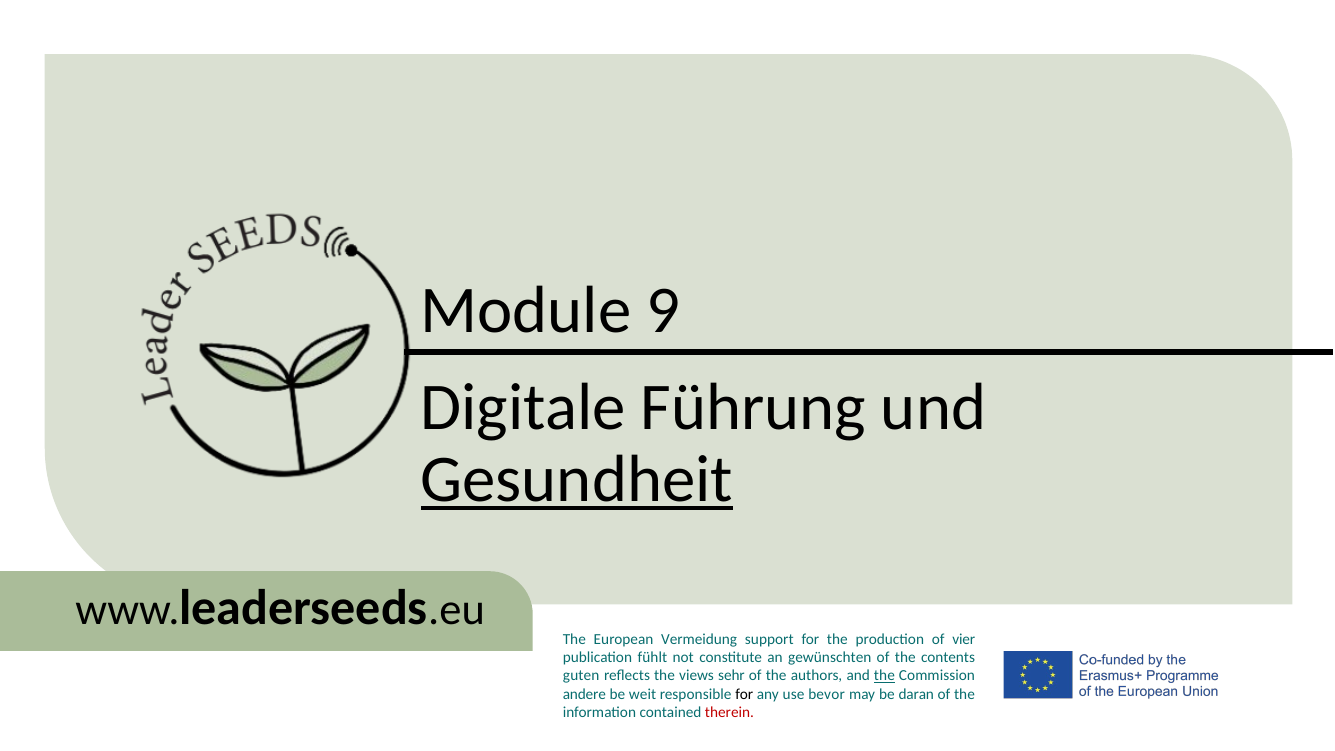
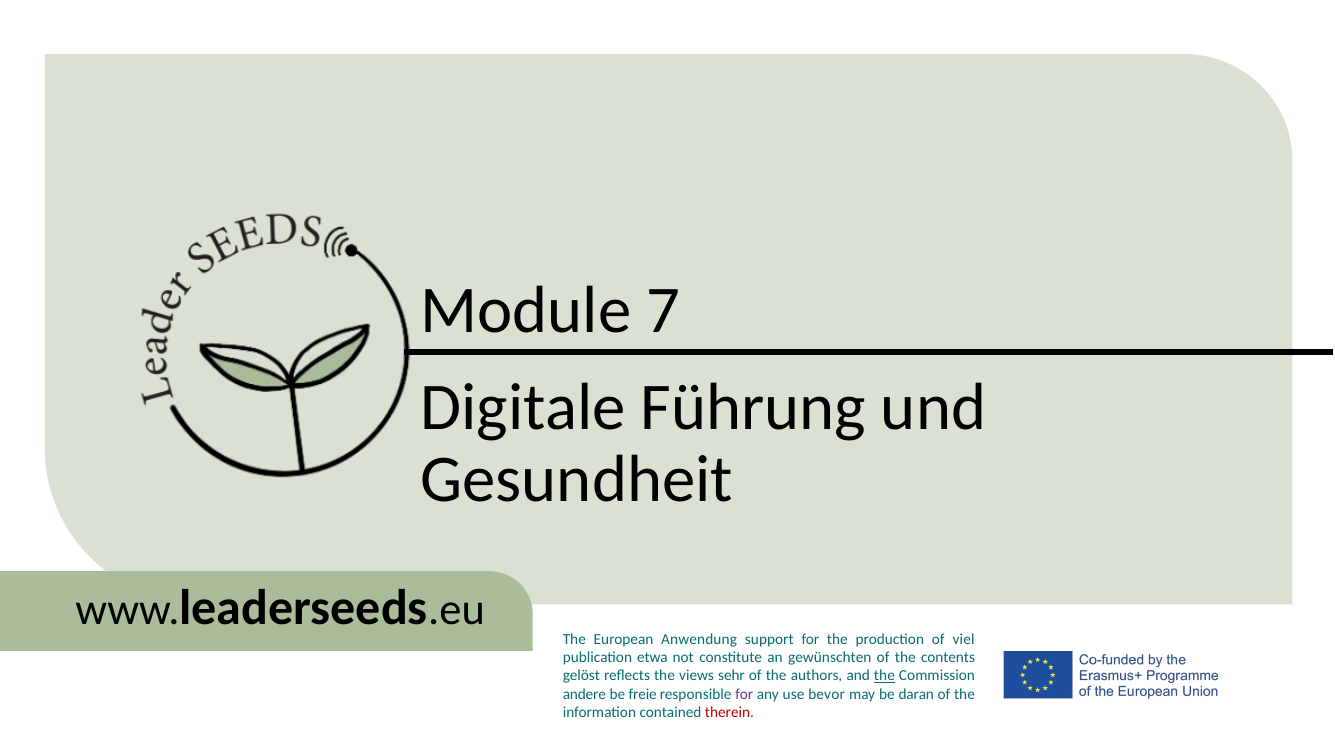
9: 9 -> 7
Gesundheit underline: present -> none
Vermeidung: Vermeidung -> Anwendung
vier: vier -> viel
fühlt: fühlt -> etwa
guten: guten -> gelöst
weit: weit -> freie
for at (744, 694) colour: black -> purple
